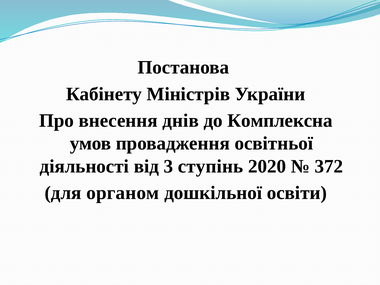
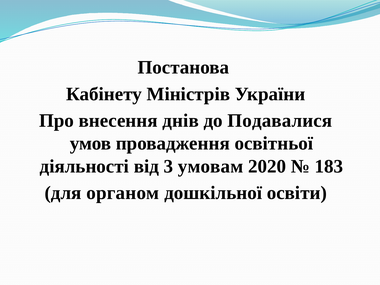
Комплексна: Комплексна -> Подавалися
ступінь: ступінь -> умовам
372: 372 -> 183
